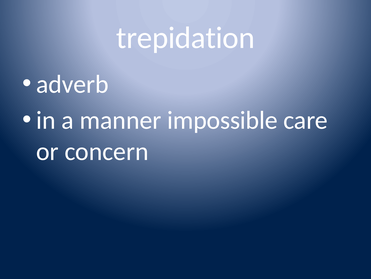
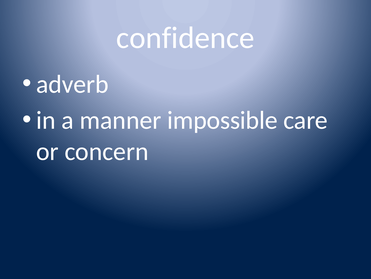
trepidation: trepidation -> confidence
